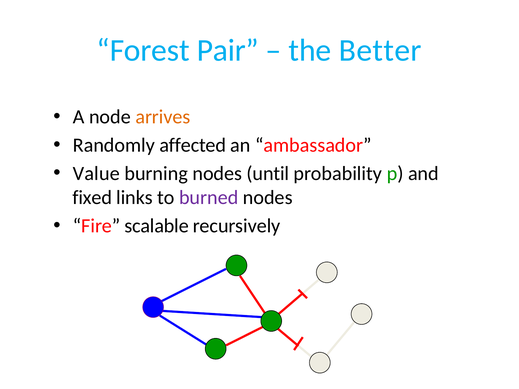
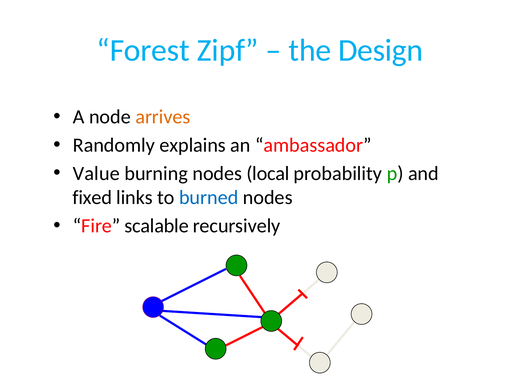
Pair: Pair -> Zipf
Better: Better -> Design
affected: affected -> explains
until: until -> local
burned colour: purple -> blue
